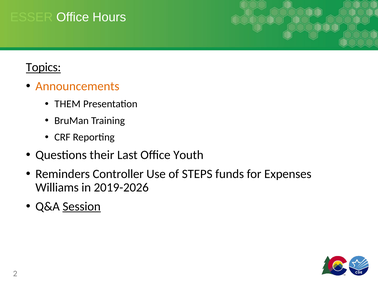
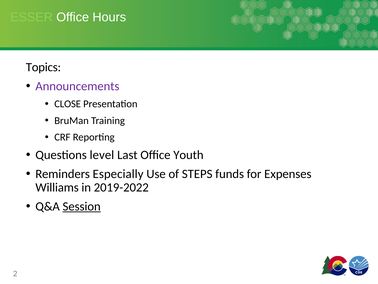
Topics underline: present -> none
Announcements colour: orange -> purple
THEM: THEM -> CLOSE
their: their -> level
Controller: Controller -> Especially
2019-2026: 2019-2026 -> 2019-2022
